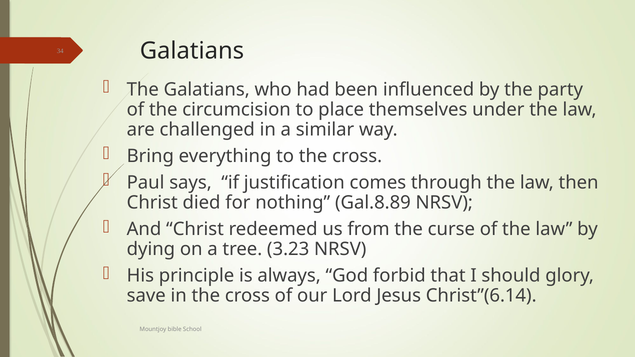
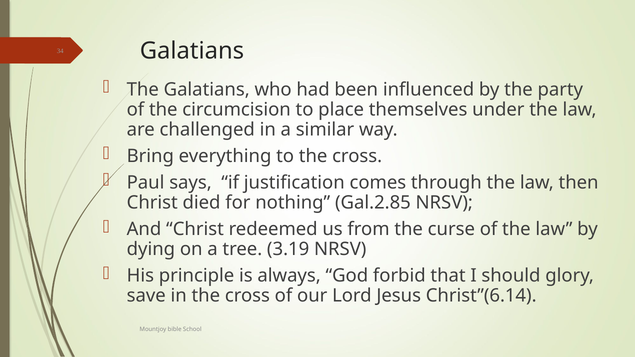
Gal.8.89: Gal.8.89 -> Gal.2.85
3.23: 3.23 -> 3.19
